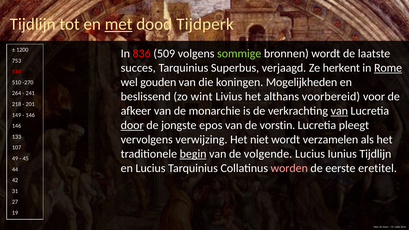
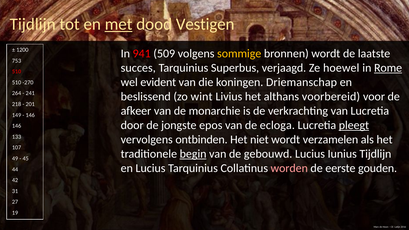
Tijdperk: Tijdperk -> Vestigen
836: 836 -> 941
sommige colour: light green -> yellow
herkent: herkent -> hoewel
gouden: gouden -> evident
Mogelijkheden: Mogelijkheden -> Driemanschap
van at (339, 111) underline: present -> none
door underline: present -> none
vorstin: vorstin -> ecloga
pleegt underline: none -> present
verwijzing: verwijzing -> ontbinden
volgende: volgende -> gebouwd
eretitel: eretitel -> gouden
